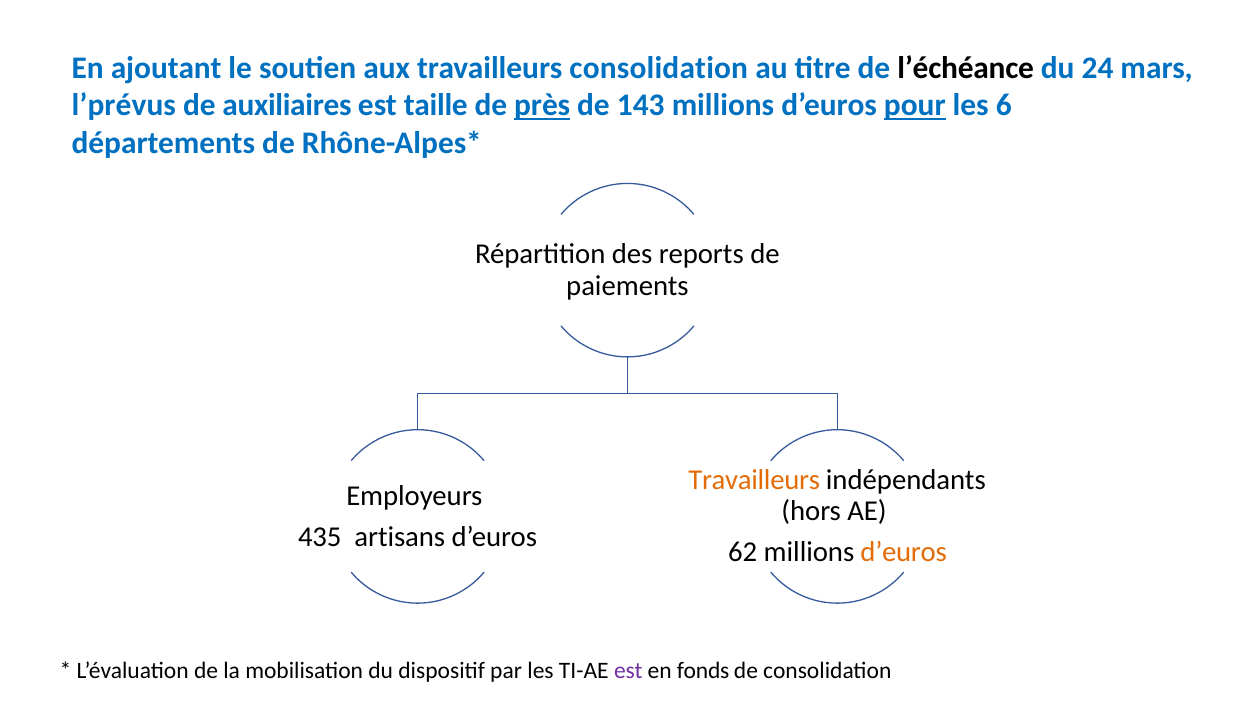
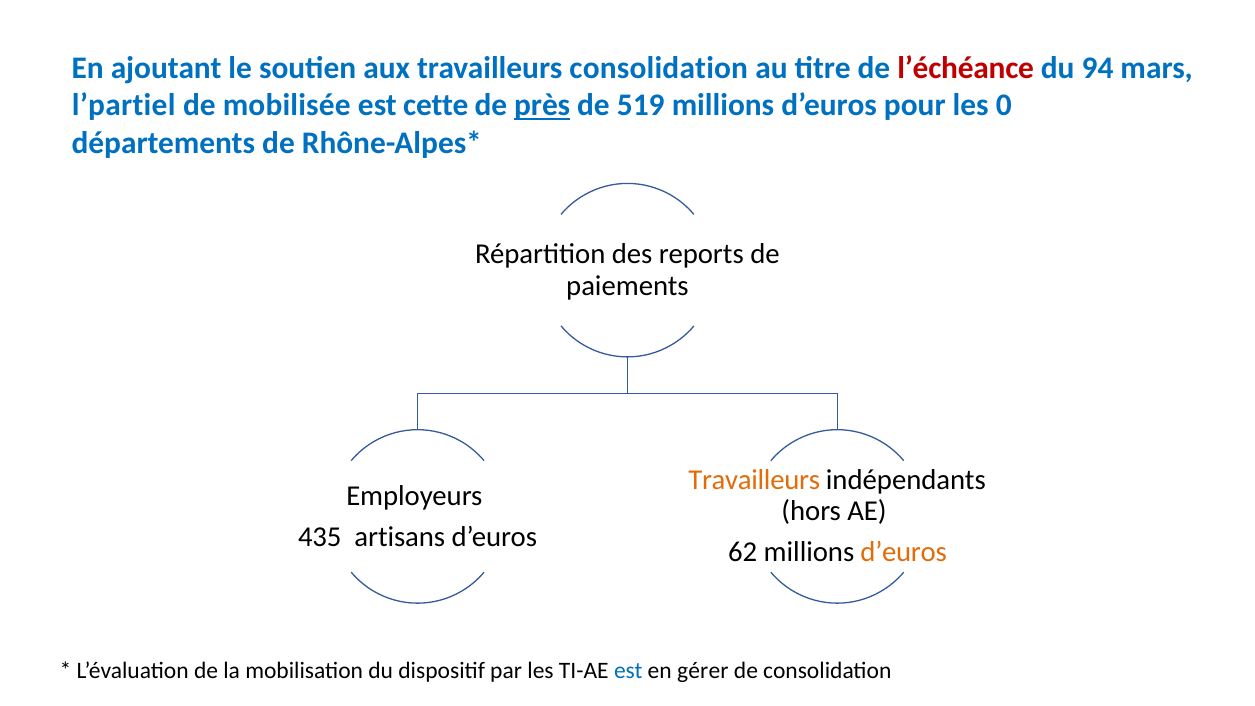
l’échéance colour: black -> red
24: 24 -> 94
l’prévus: l’prévus -> l’partiel
auxiliaires: auxiliaires -> mobilisée
taille: taille -> cette
143: 143 -> 519
pour underline: present -> none
6: 6 -> 0
est at (628, 670) colour: purple -> blue
fonds: fonds -> gérer
